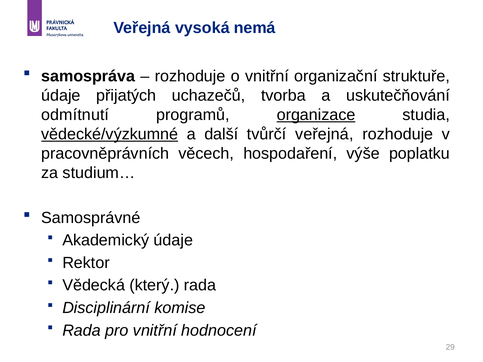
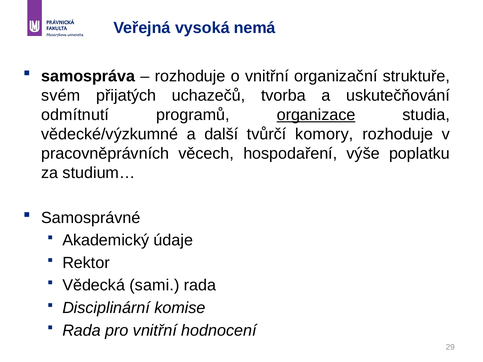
údaje at (61, 96): údaje -> svém
vědecké/výzkumné underline: present -> none
tvůrčí veřejná: veřejná -> komory
který: který -> sami
